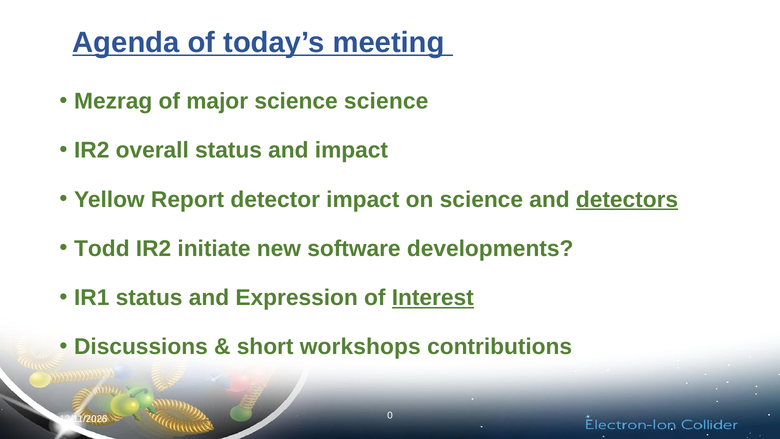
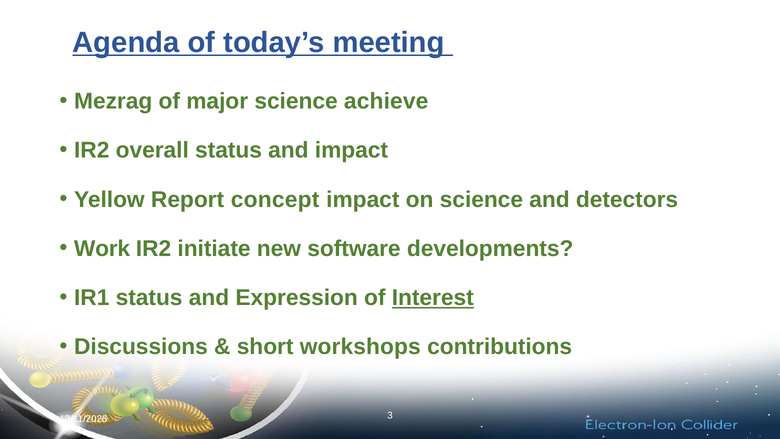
science science: science -> achieve
detector: detector -> concept
detectors underline: present -> none
Todd: Todd -> Work
0: 0 -> 3
